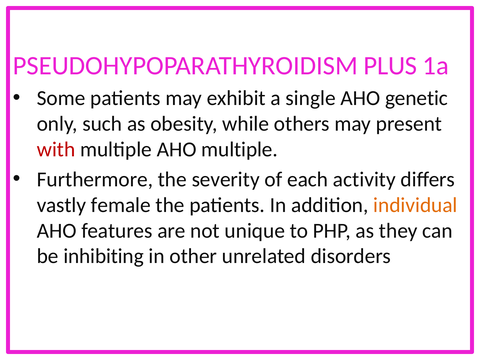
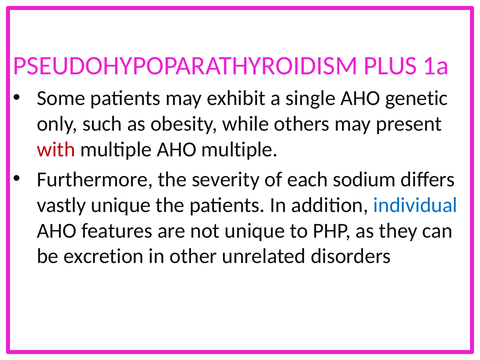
activity: activity -> sodium
vastly female: female -> unique
individual colour: orange -> blue
inhibiting: inhibiting -> excretion
